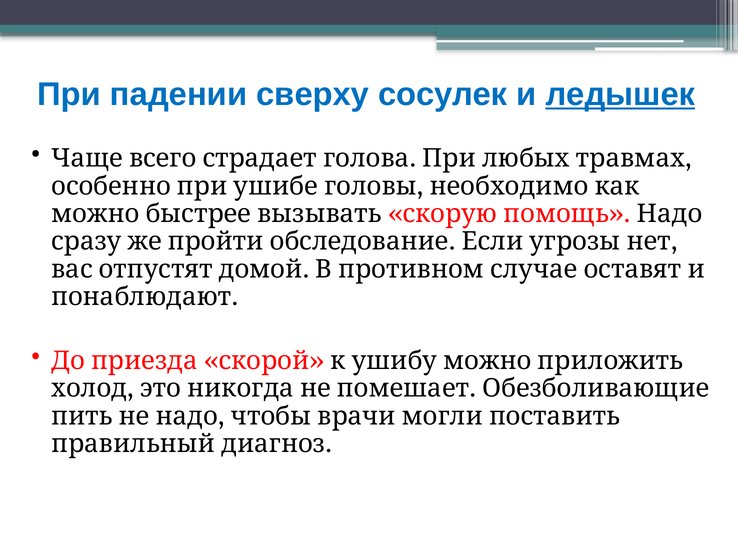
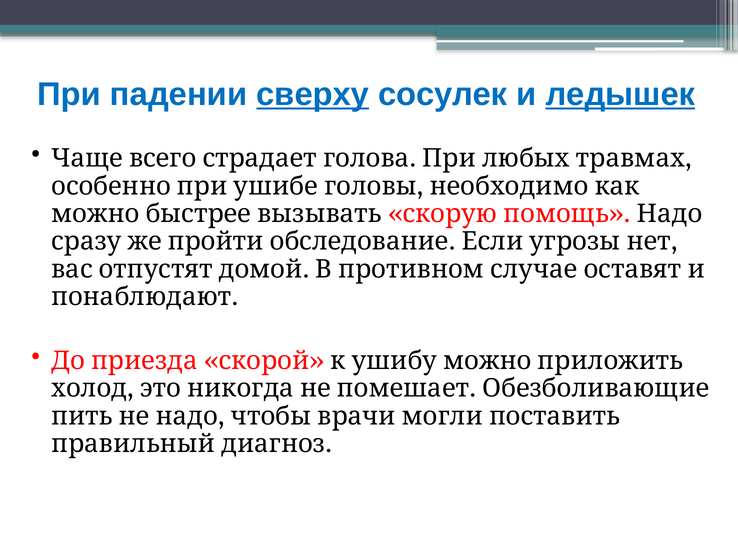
сверху underline: none -> present
